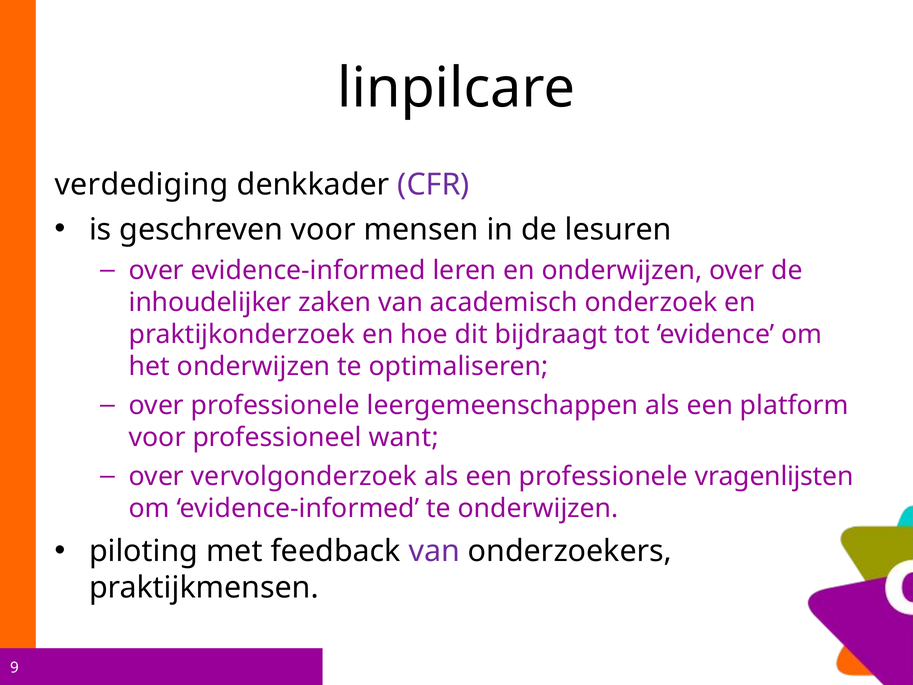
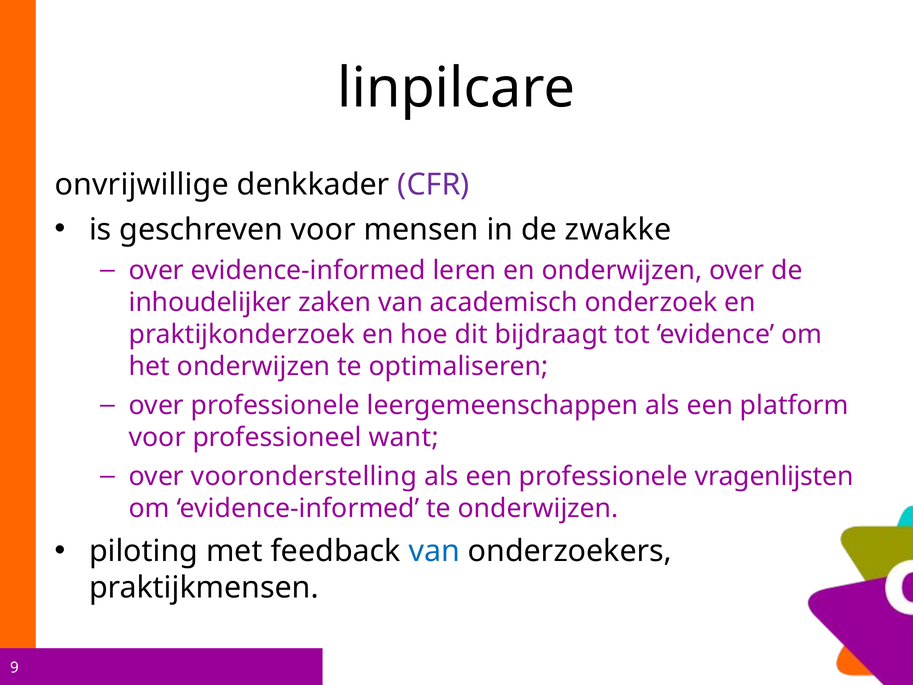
verdediging: verdediging -> onvrijwillige
lesuren: lesuren -> zwakke
vervolgonderzoek: vervolgonderzoek -> vooronderstelling
van at (434, 551) colour: purple -> blue
